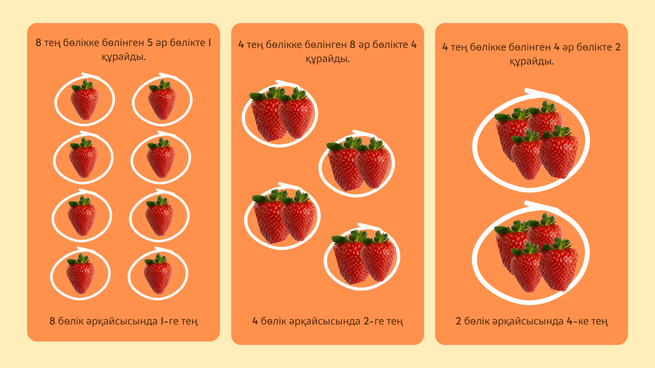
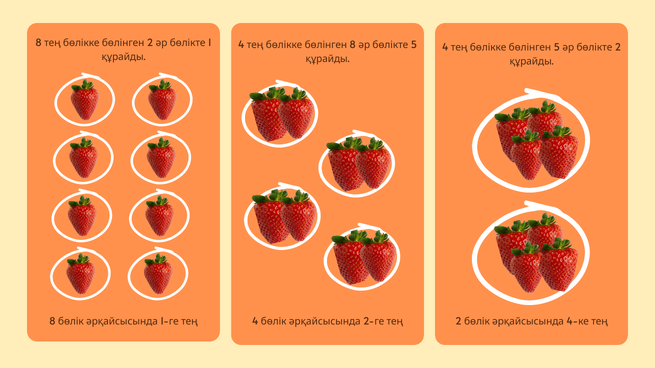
8 5: 5 -> 2
8 4: 4 -> 5
4 4: 4 -> 5
